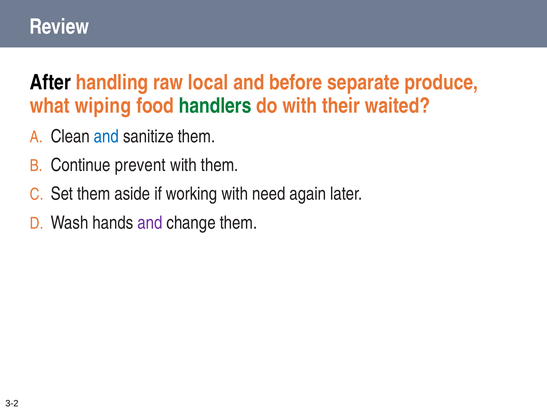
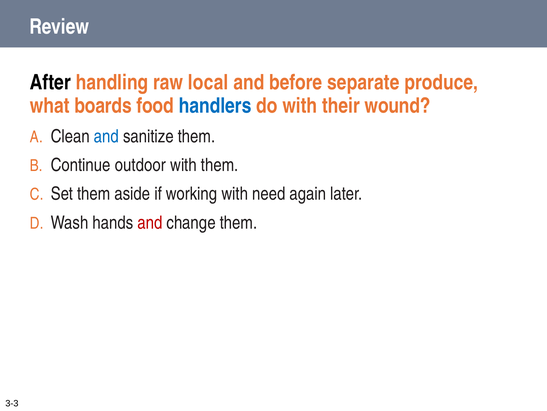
wiping: wiping -> boards
handlers colour: green -> blue
waited: waited -> wound
prevent: prevent -> outdoor
and at (150, 222) colour: purple -> red
3-2: 3-2 -> 3-3
